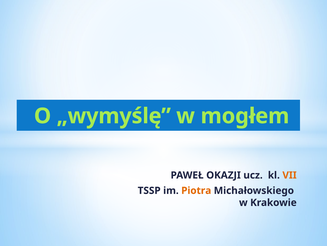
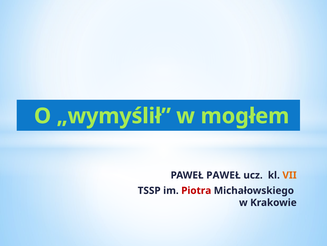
„wymyślę: „wymyślę -> „wymyślił
PAWEŁ OKAZJI: OKAZJI -> PAWEŁ
Piotra colour: orange -> red
